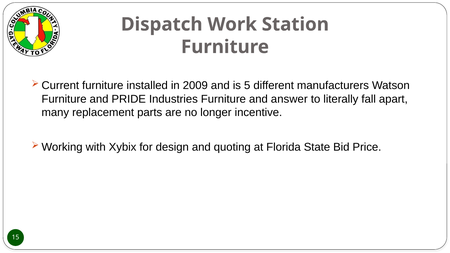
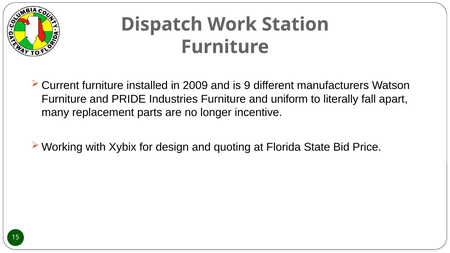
5: 5 -> 9
answer: answer -> uniform
